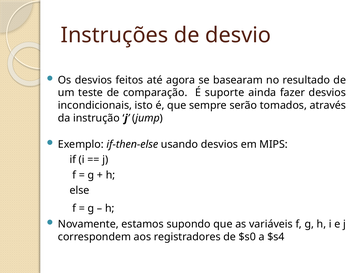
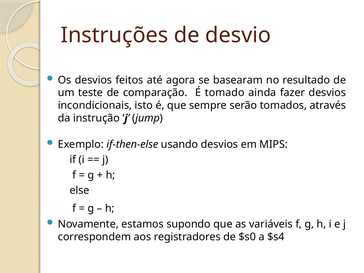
suporte: suporte -> tomado
